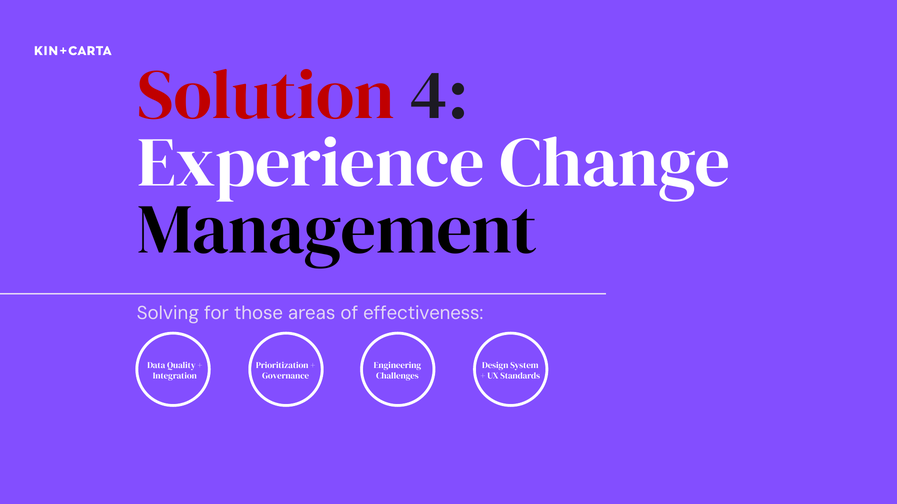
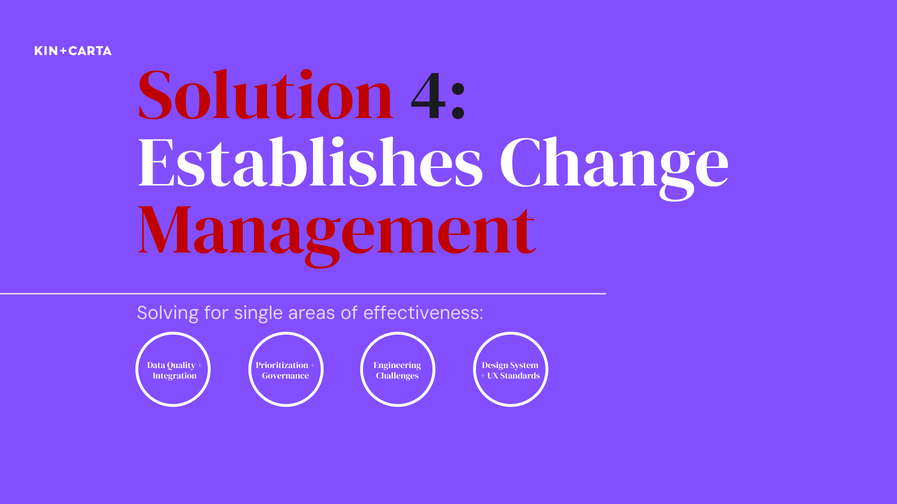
Experience: Experience -> Establishes
Management colour: black -> red
those: those -> single
